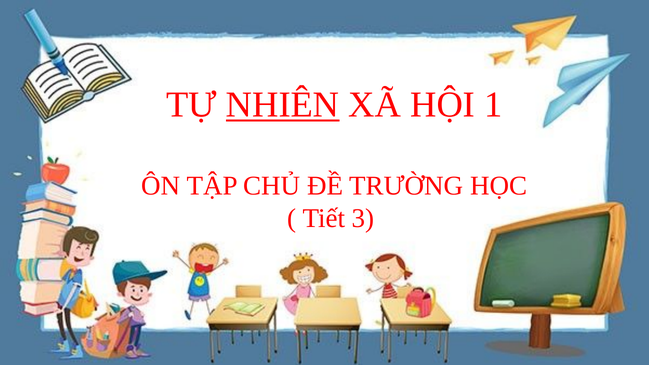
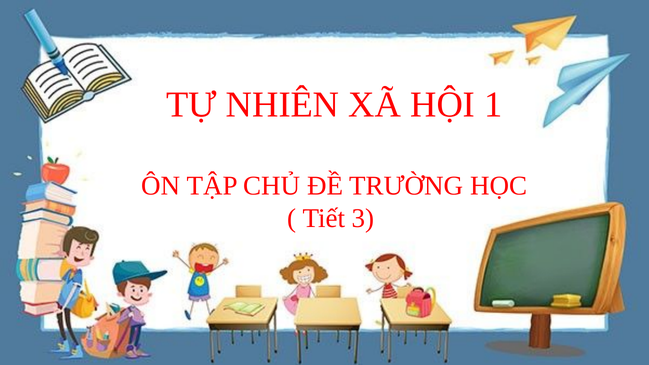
NHIÊN underline: present -> none
